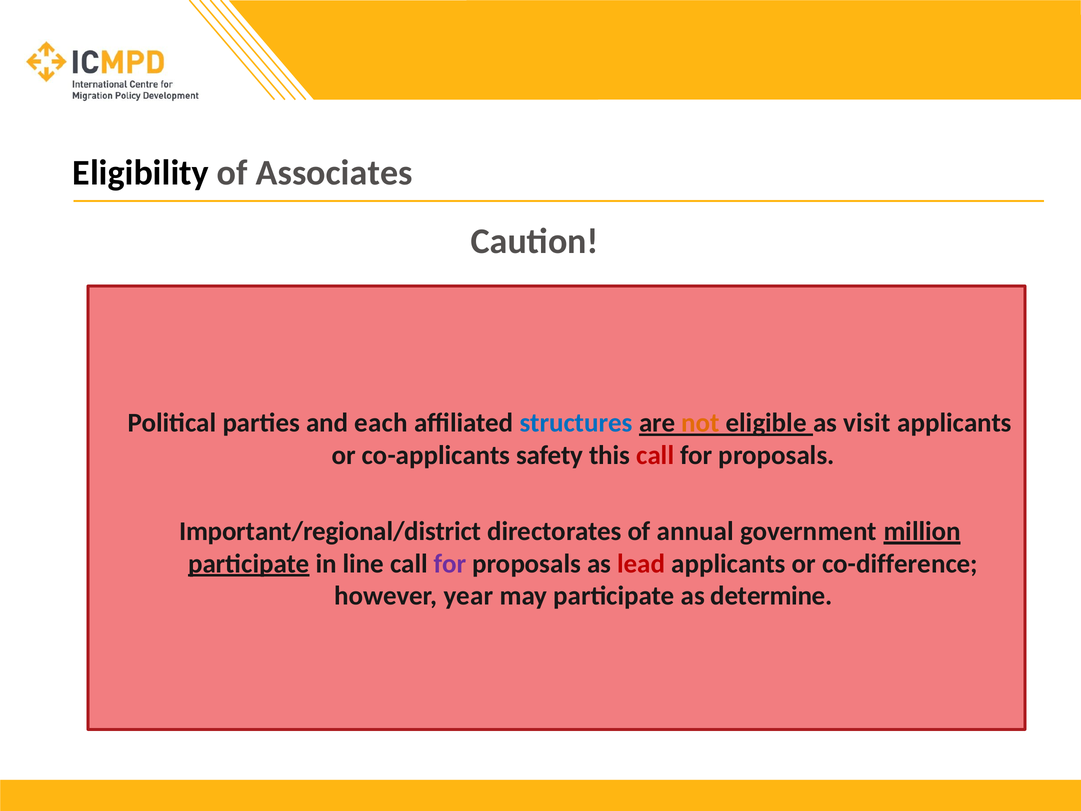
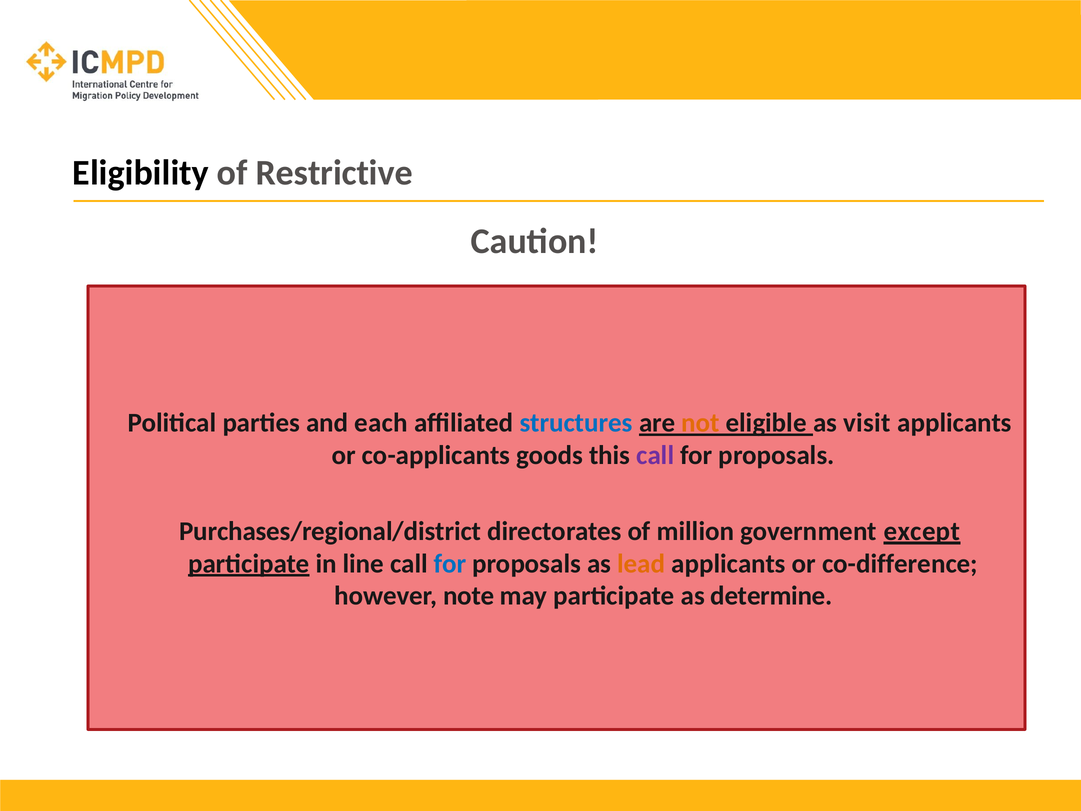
Associates: Associates -> Restrictive
safety: safety -> goods
call at (655, 455) colour: red -> purple
Important/regional/district: Important/regional/district -> Purchases/regional/district
annual: annual -> million
million: million -> except
for at (450, 563) colour: purple -> blue
lead colour: red -> orange
year: year -> note
